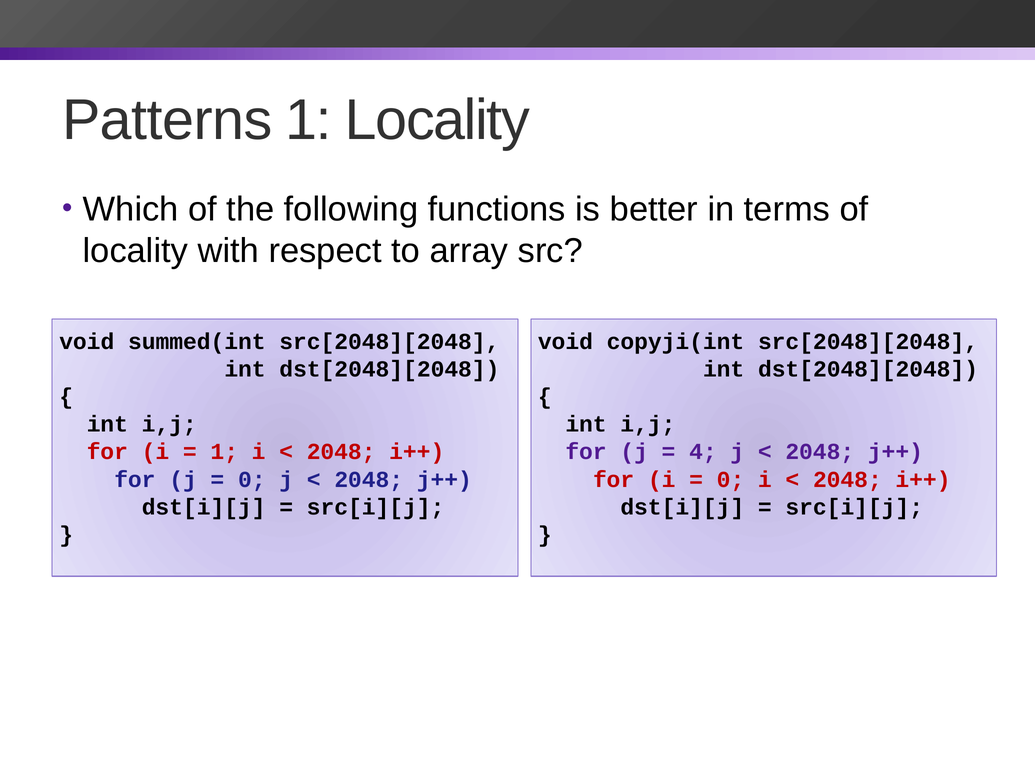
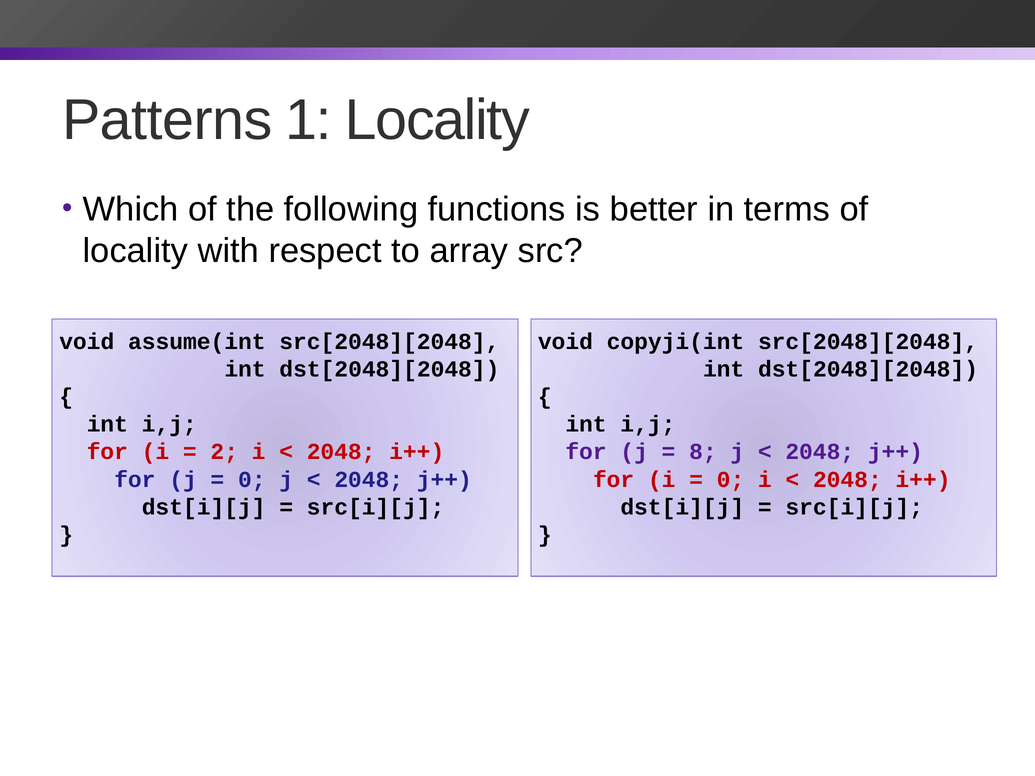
summed(int: summed(int -> assume(int
1 at (224, 452): 1 -> 2
4: 4 -> 8
